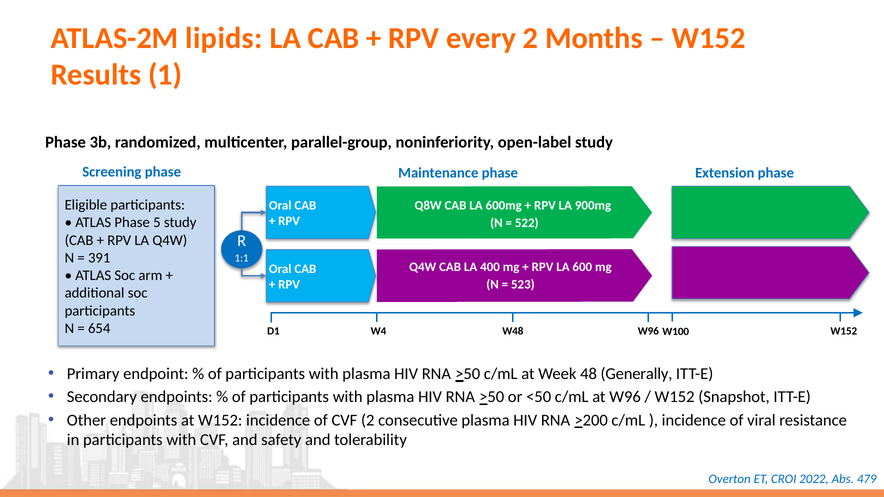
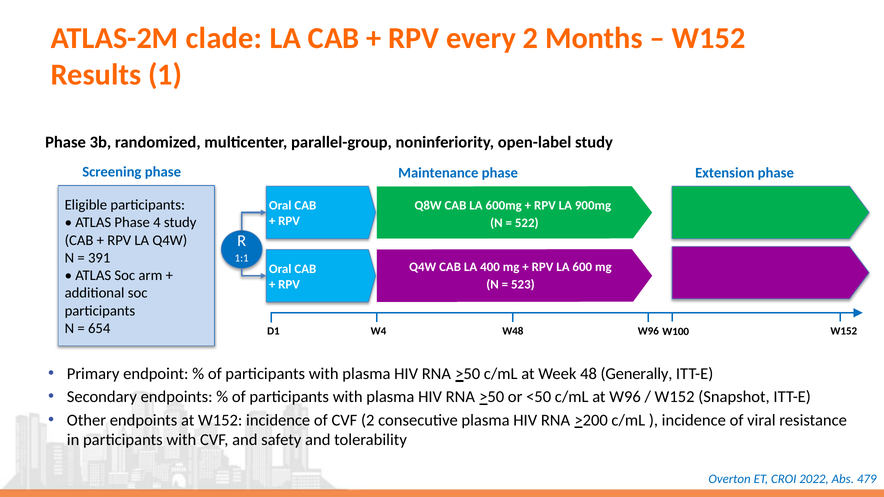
lipids: lipids -> clade
5: 5 -> 4
